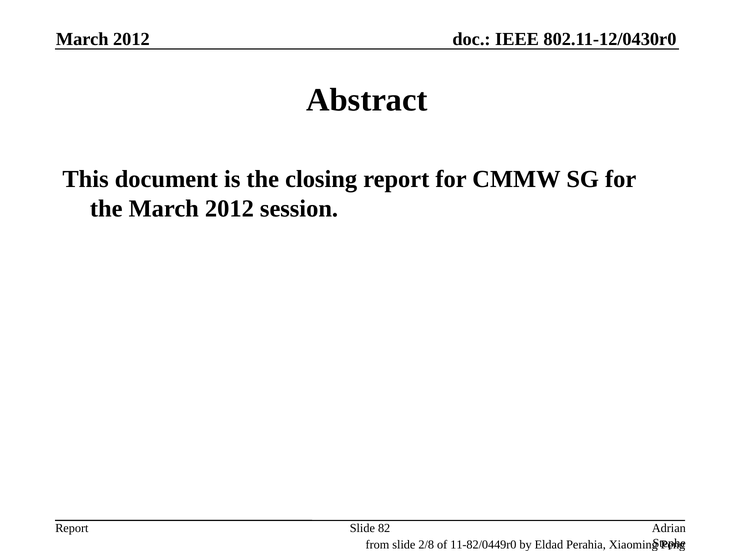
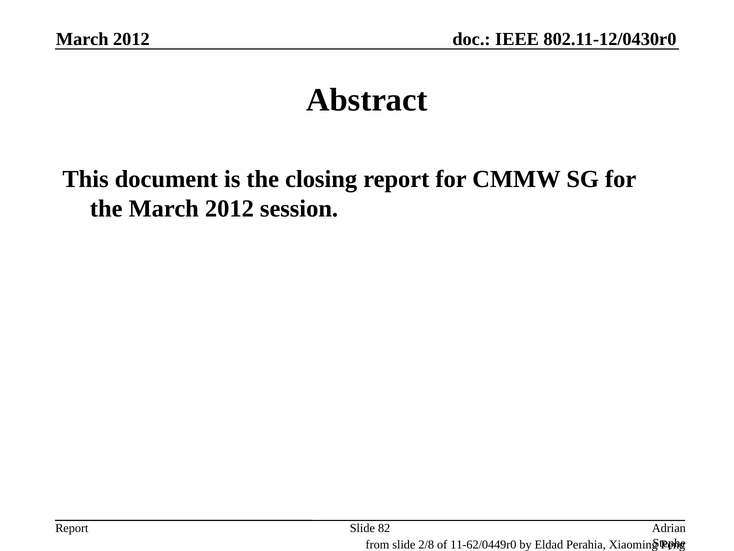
11-82/0449r0: 11-82/0449r0 -> 11-62/0449r0
